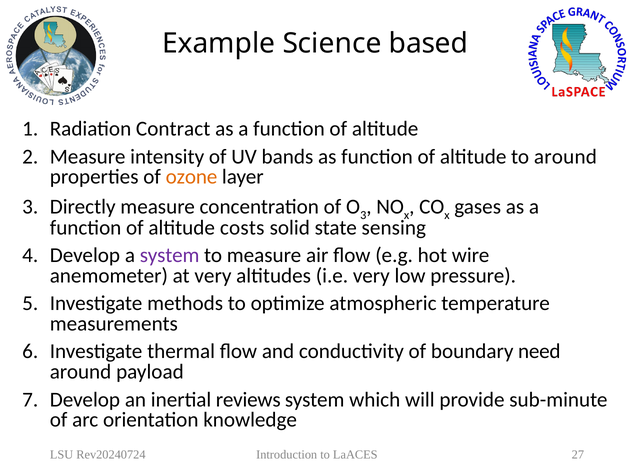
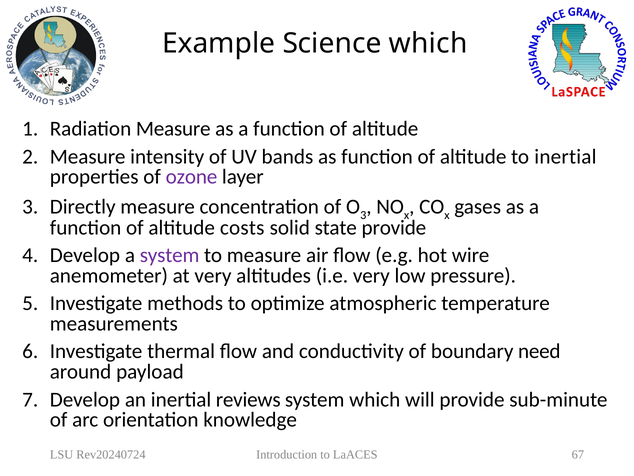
Science based: based -> which
Radiation Contract: Contract -> Measure
to around: around -> inertial
ozone colour: orange -> purple
state sensing: sensing -> provide
27: 27 -> 67
